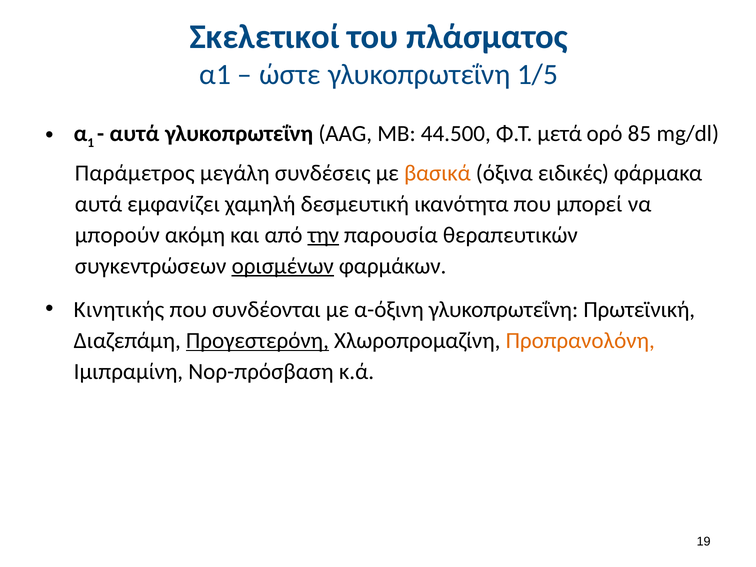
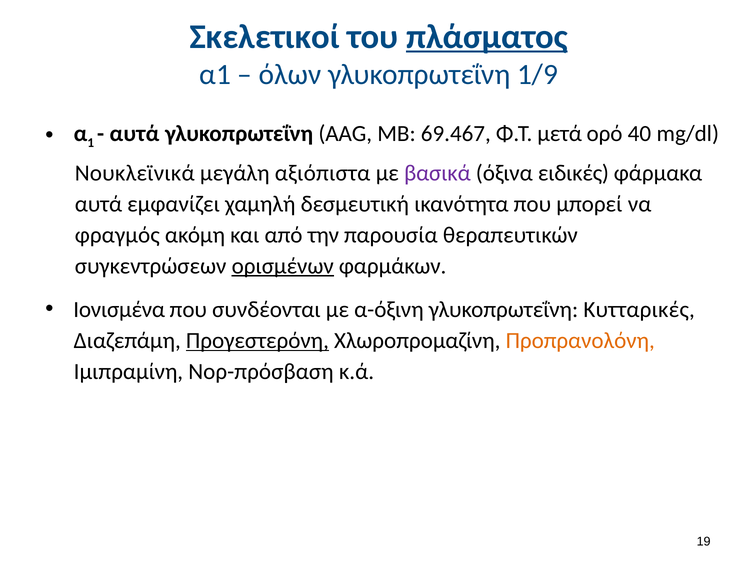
πλάσματος underline: none -> present
ώστε: ώστε -> όλων
1/5: 1/5 -> 1/9
44.500: 44.500 -> 69.467
85: 85 -> 40
Παράμετρος: Παράμετρος -> Νουκλεϊνικά
συνδέσεις: συνδέσεις -> αξιόπιστα
βασικά colour: orange -> purple
μπορούν: μπορούν -> φραγμός
την underline: present -> none
Κινητικής: Κινητικής -> Ιονισμένα
Πρωτεϊνική: Πρωτεϊνική -> Κυτταρικές
